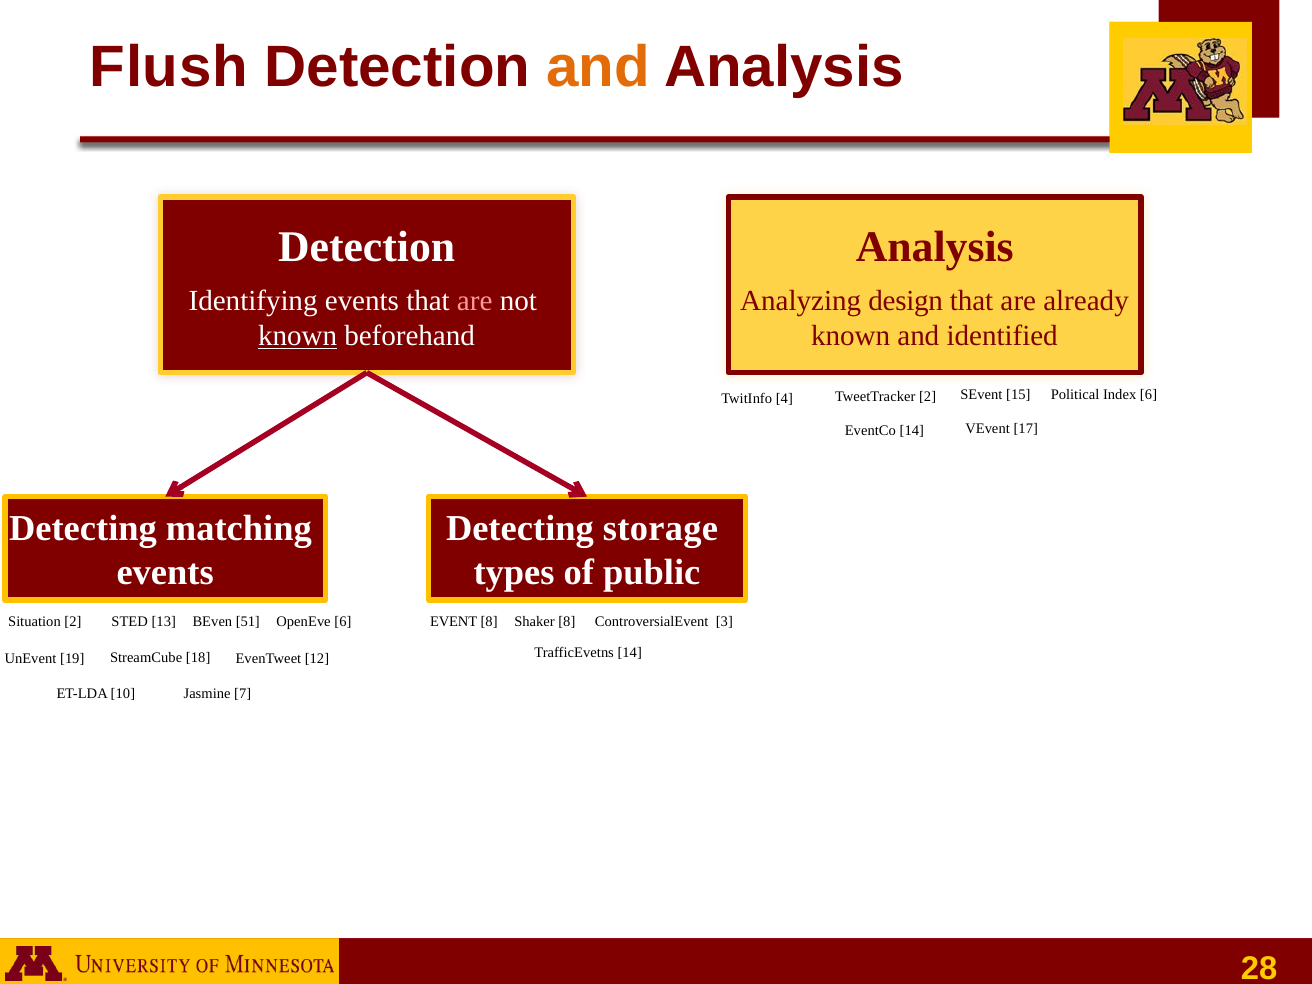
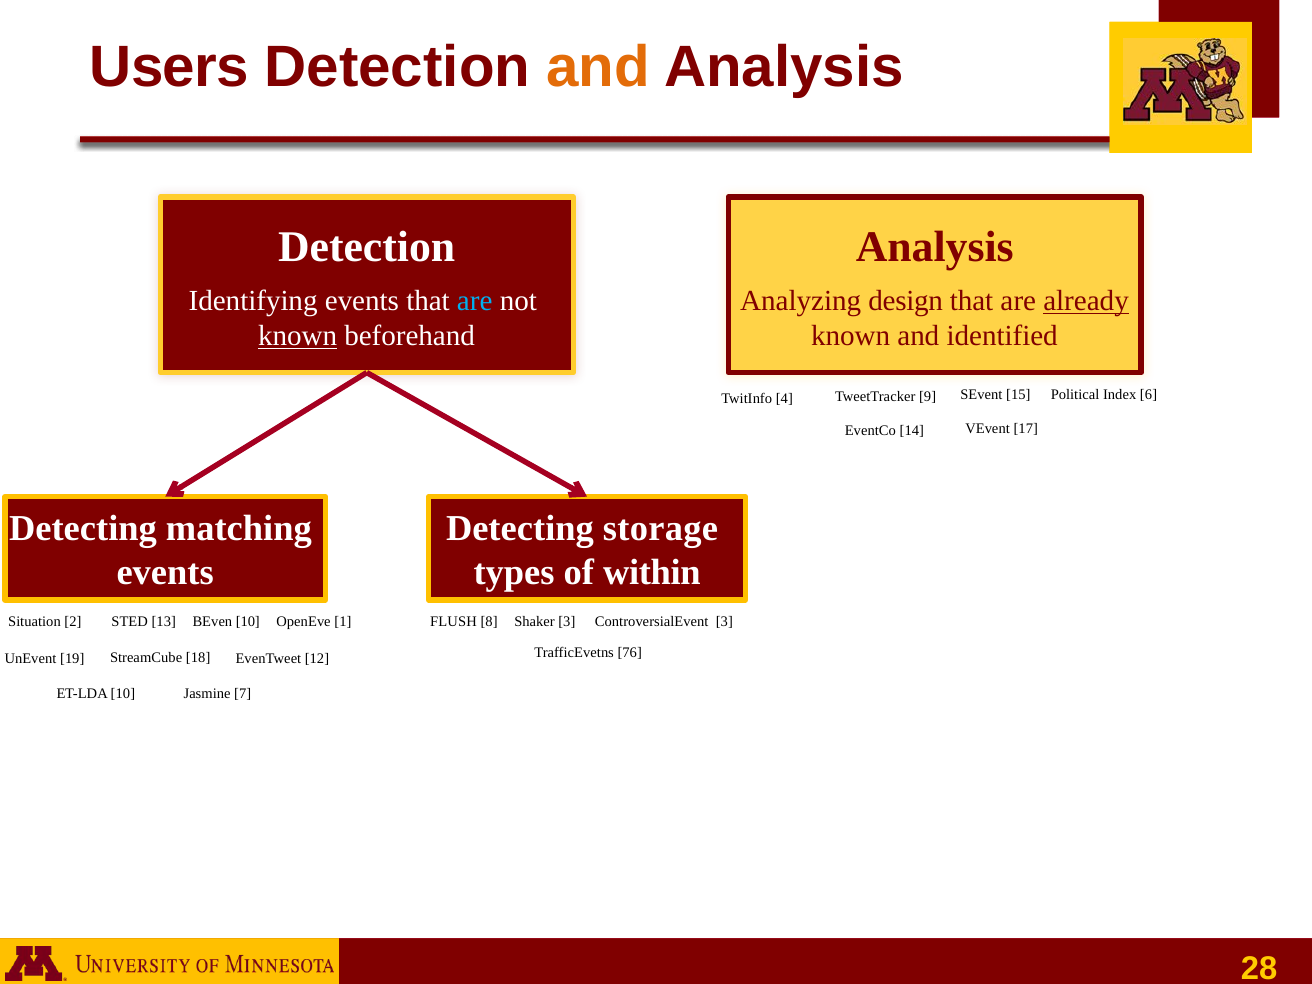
Flush: Flush -> Users
are at (475, 301) colour: pink -> light blue
already underline: none -> present
TweetTracker 2: 2 -> 9
public: public -> within
BEven 51: 51 -> 10
OpenEve 6: 6 -> 1
EVENT: EVENT -> FLUSH
Shaker 8: 8 -> 3
TrafficEvetns 14: 14 -> 76
